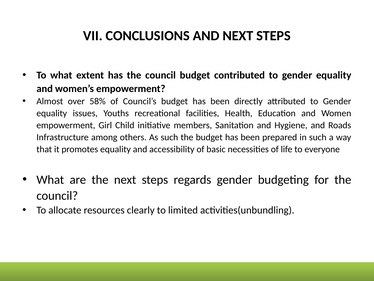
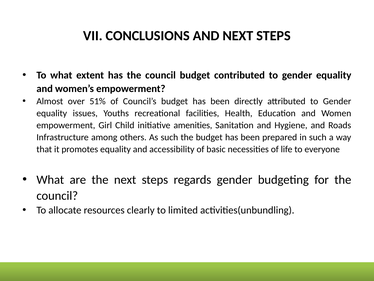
58%: 58% -> 51%
members: members -> amenities
